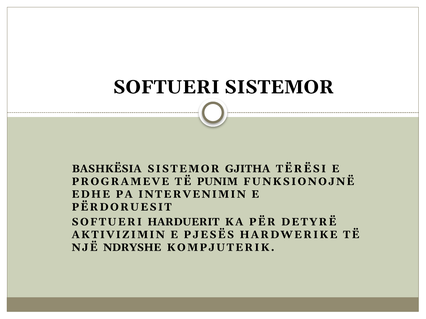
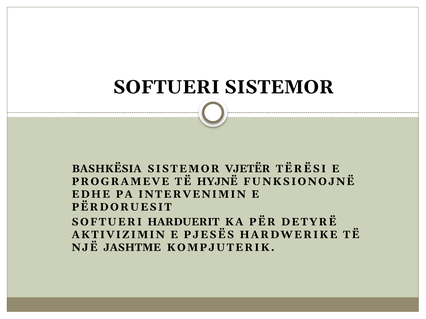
GJITHA: GJITHA -> VJETËR
PUNIM: PUNIM -> HYJNË
NDRYSHE: NDRYSHE -> JASHTME
